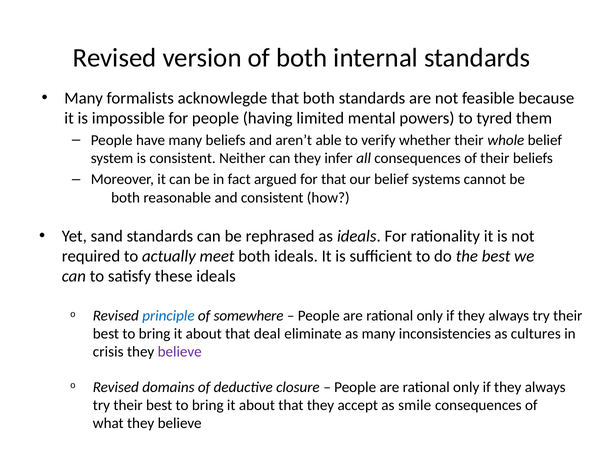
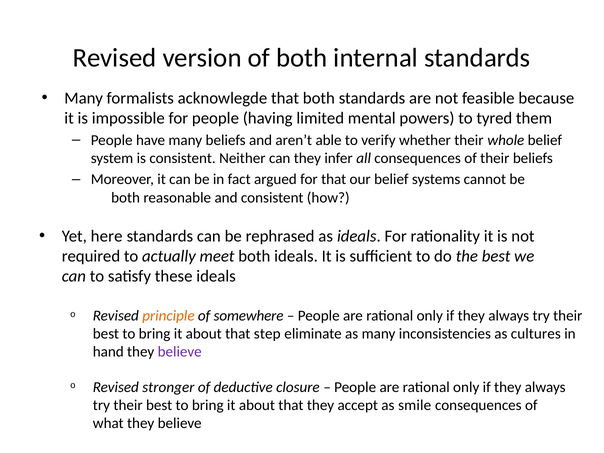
sand: sand -> here
principle colour: blue -> orange
deal: deal -> step
crisis: crisis -> hand
domains: domains -> stronger
